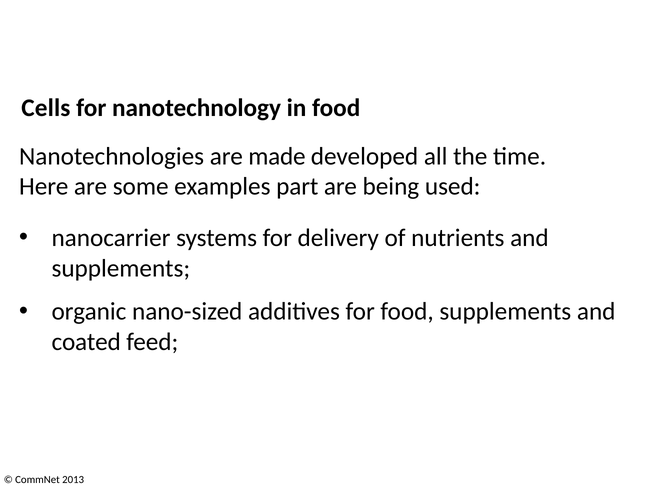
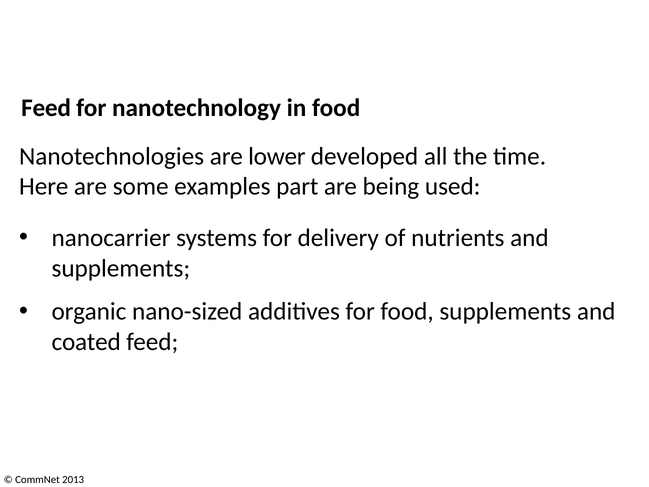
Cells at (46, 108): Cells -> Feed
made: made -> lower
